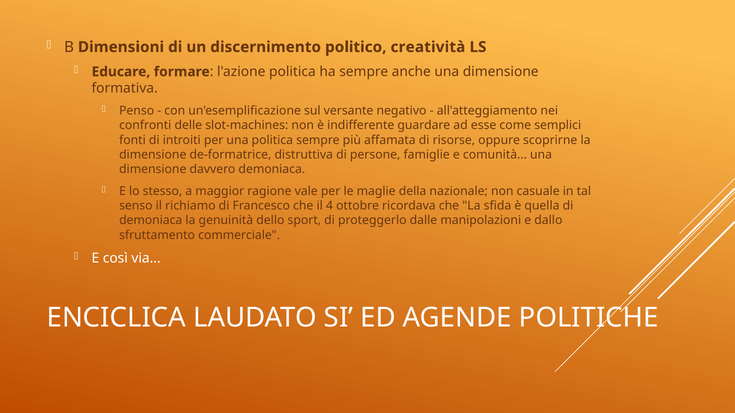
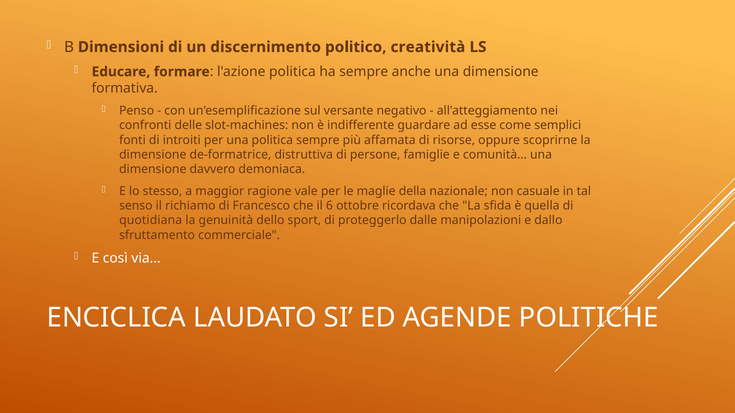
4: 4 -> 6
demoniaca at (151, 221): demoniaca -> quotidiana
